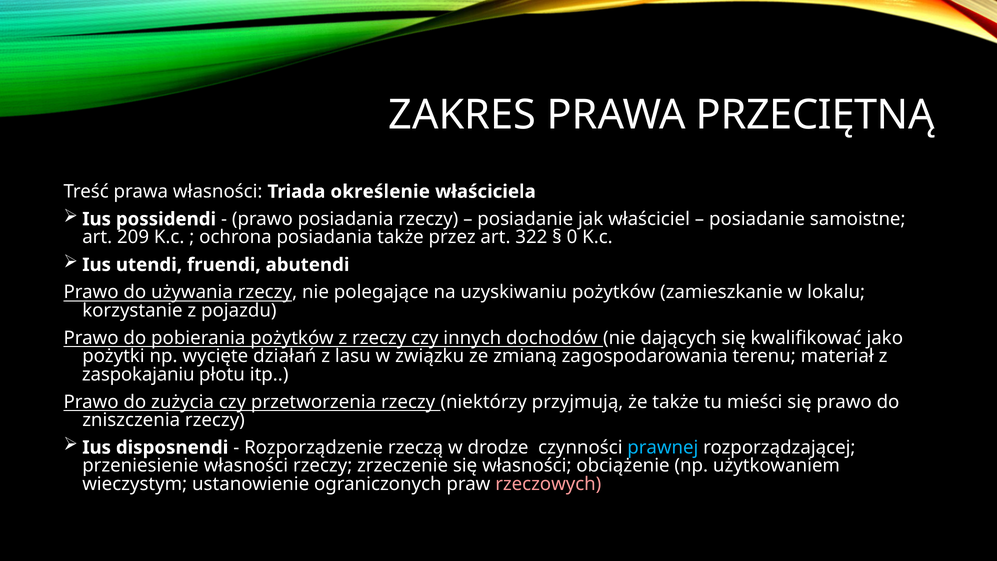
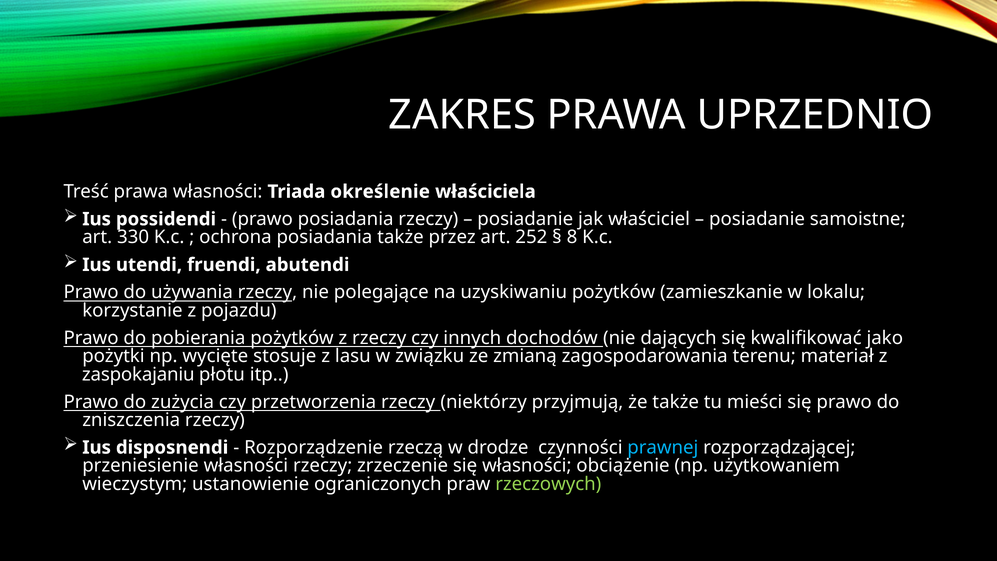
PRZECIĘTNĄ: PRZECIĘTNĄ -> UPRZEDNIO
209: 209 -> 330
322: 322 -> 252
0: 0 -> 8
działań: działań -> stosuje
rzeczowych colour: pink -> light green
